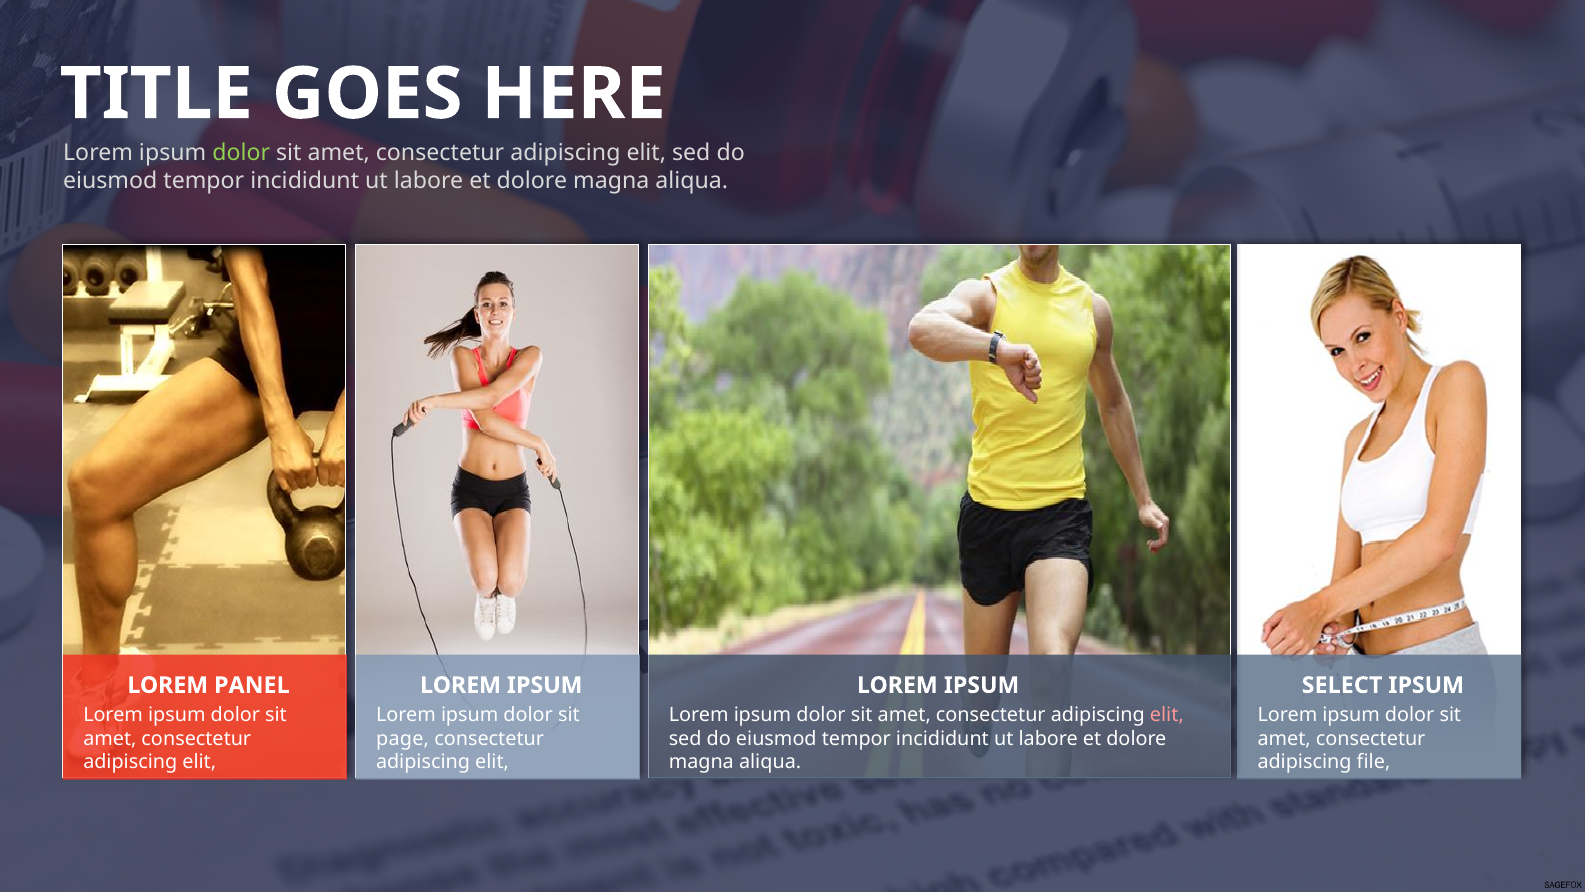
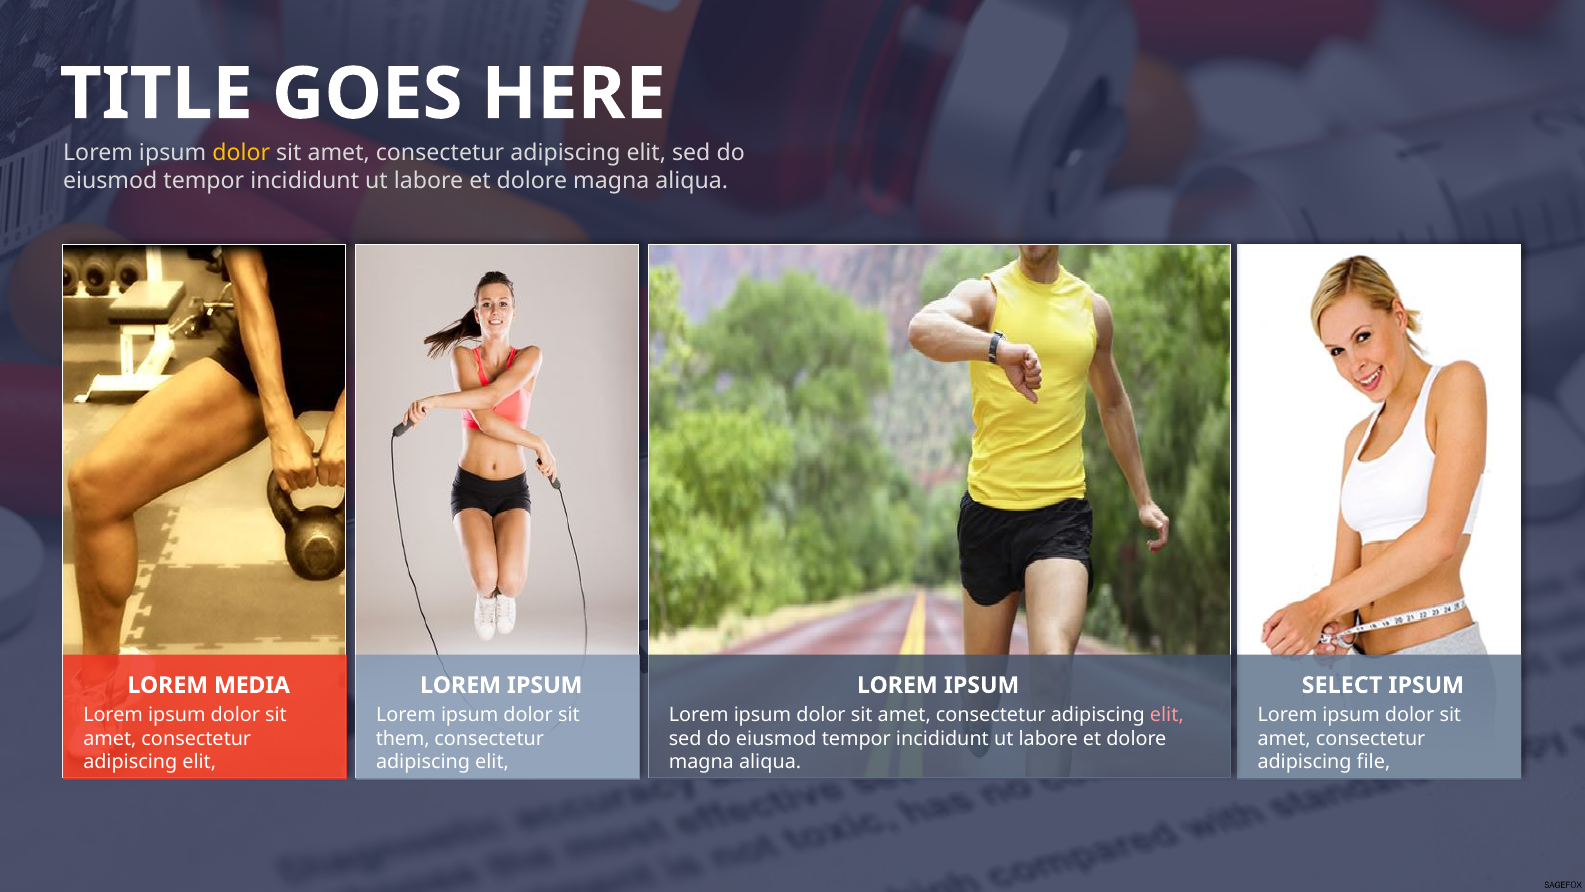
dolor at (241, 153) colour: light green -> yellow
PANEL: PANEL -> MEDIA
page: page -> them
